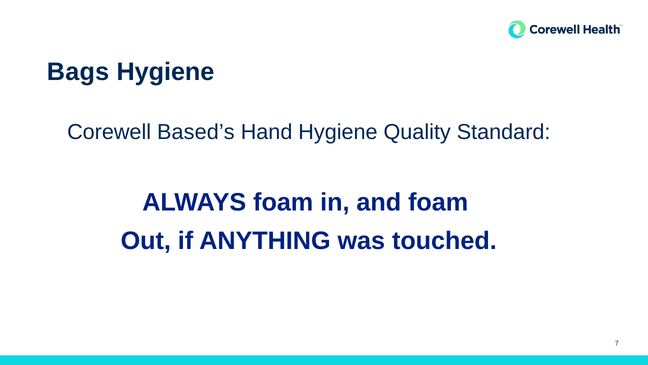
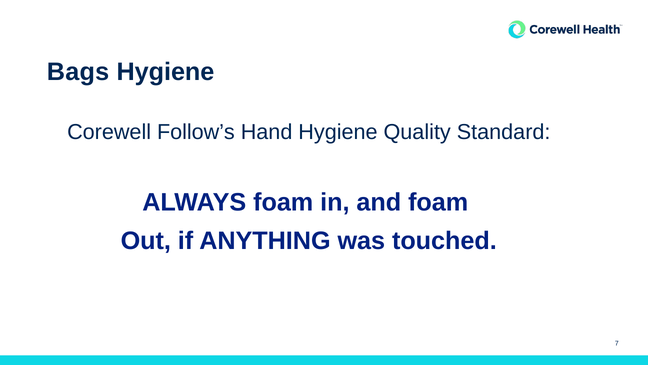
Based’s: Based’s -> Follow’s
